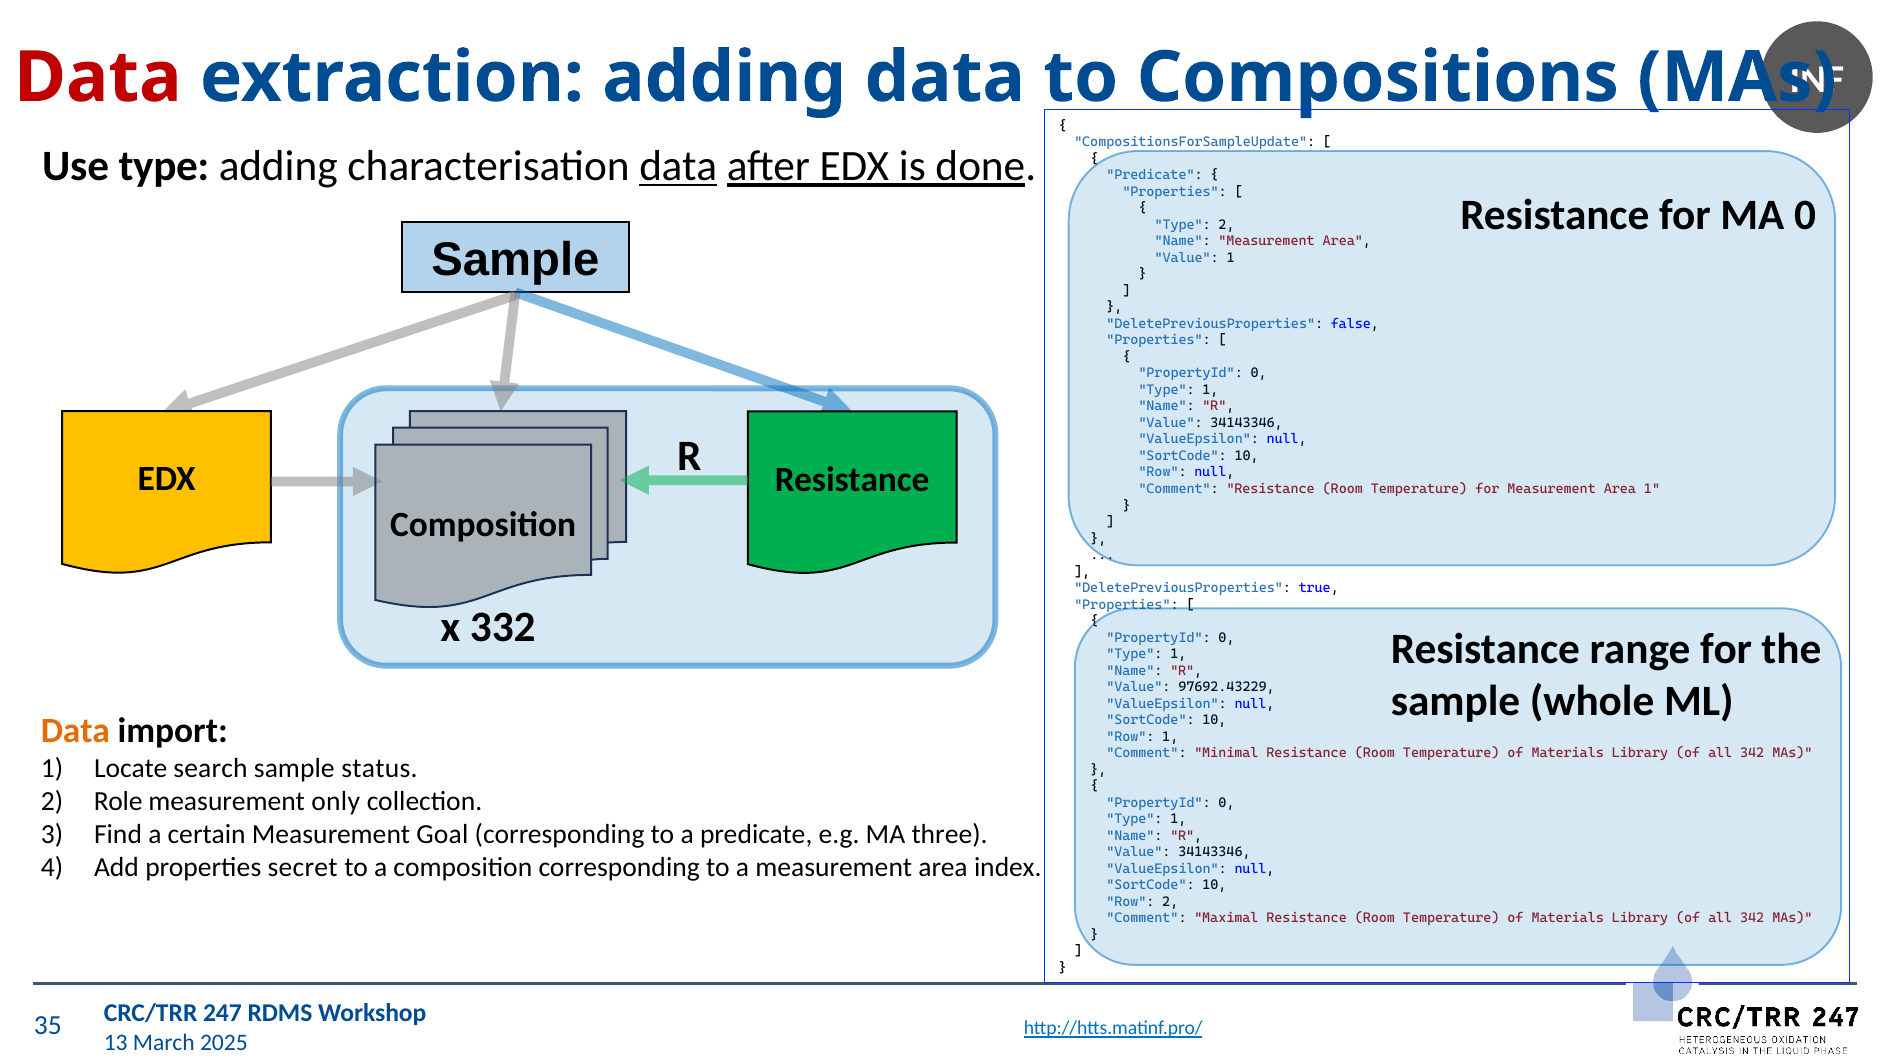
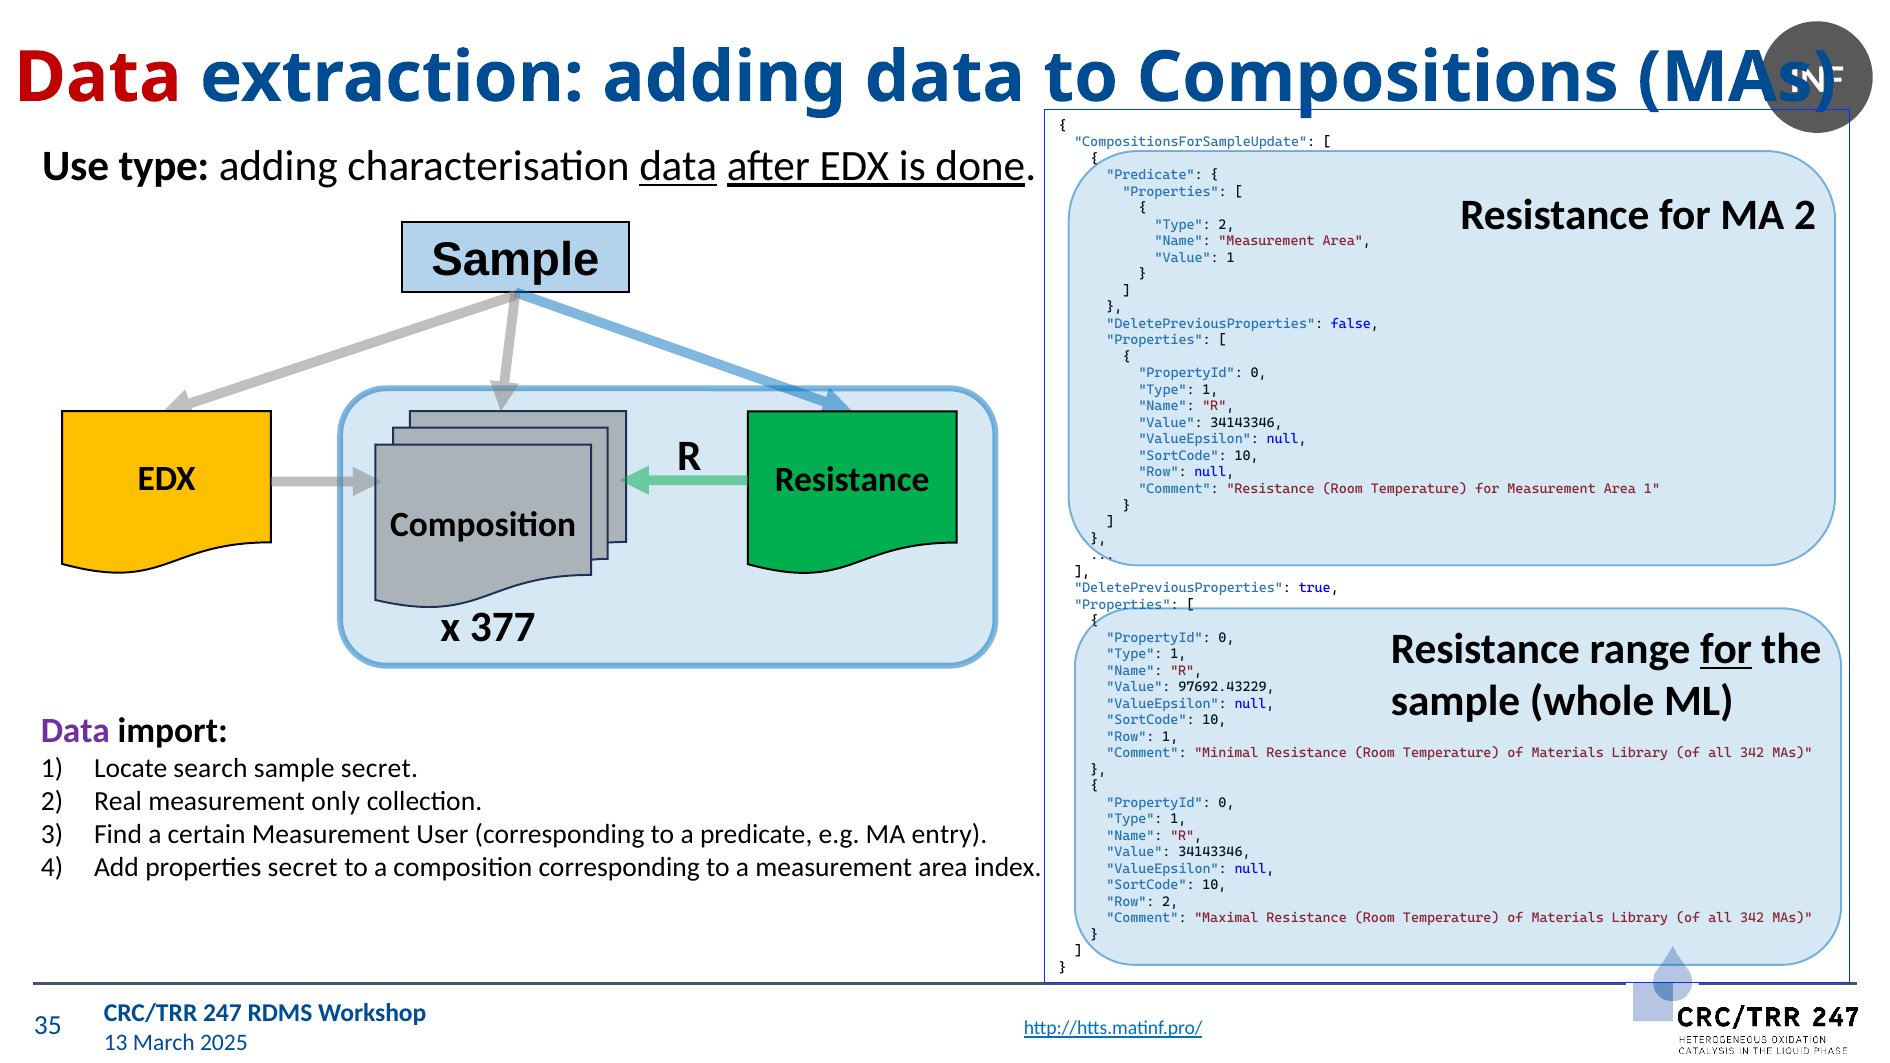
MA 0: 0 -> 2
332: 332 -> 377
for at (1726, 650) underline: none -> present
Data at (75, 731) colour: orange -> purple
sample status: status -> secret
Role: Role -> Real
Goal: Goal -> User
three: three -> entry
